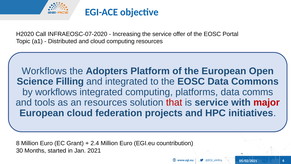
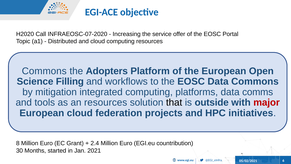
Workflows at (44, 71): Workflows -> Commons
and integrated: integrated -> workflows
by workflows: workflows -> mitigation
that colour: red -> black
is service: service -> outside
